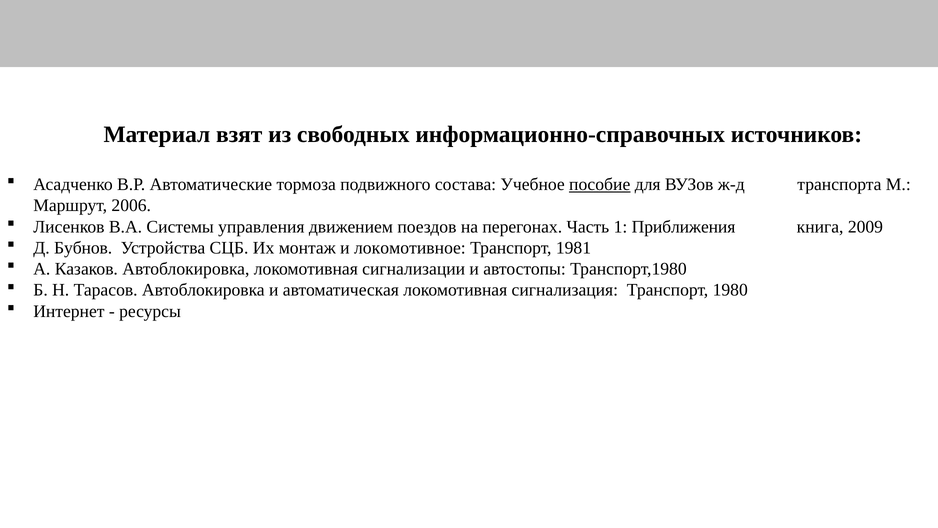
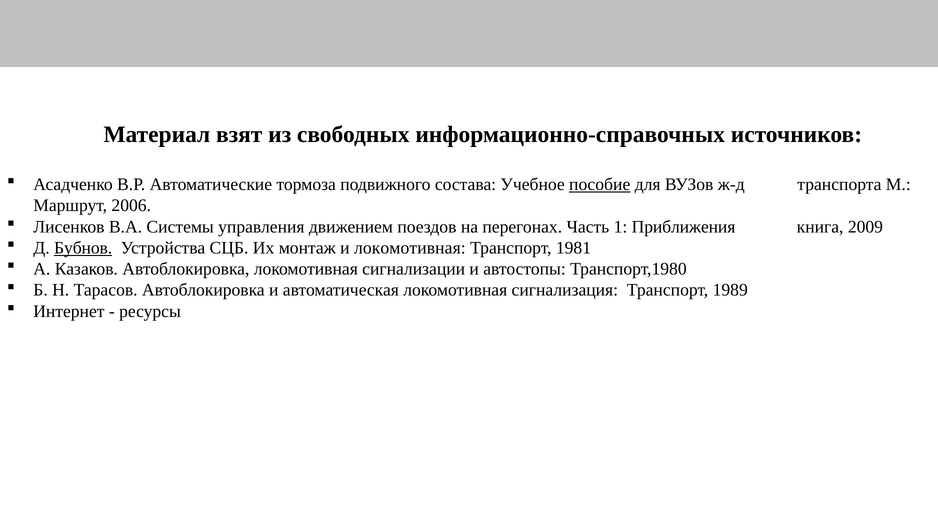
Бубнов underline: none -> present
и локомотивное: локомотивное -> локомотивная
1980: 1980 -> 1989
